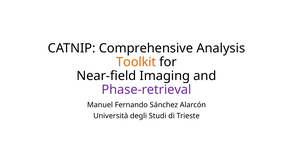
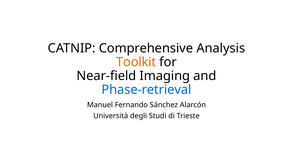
Phase-retrieval colour: purple -> blue
